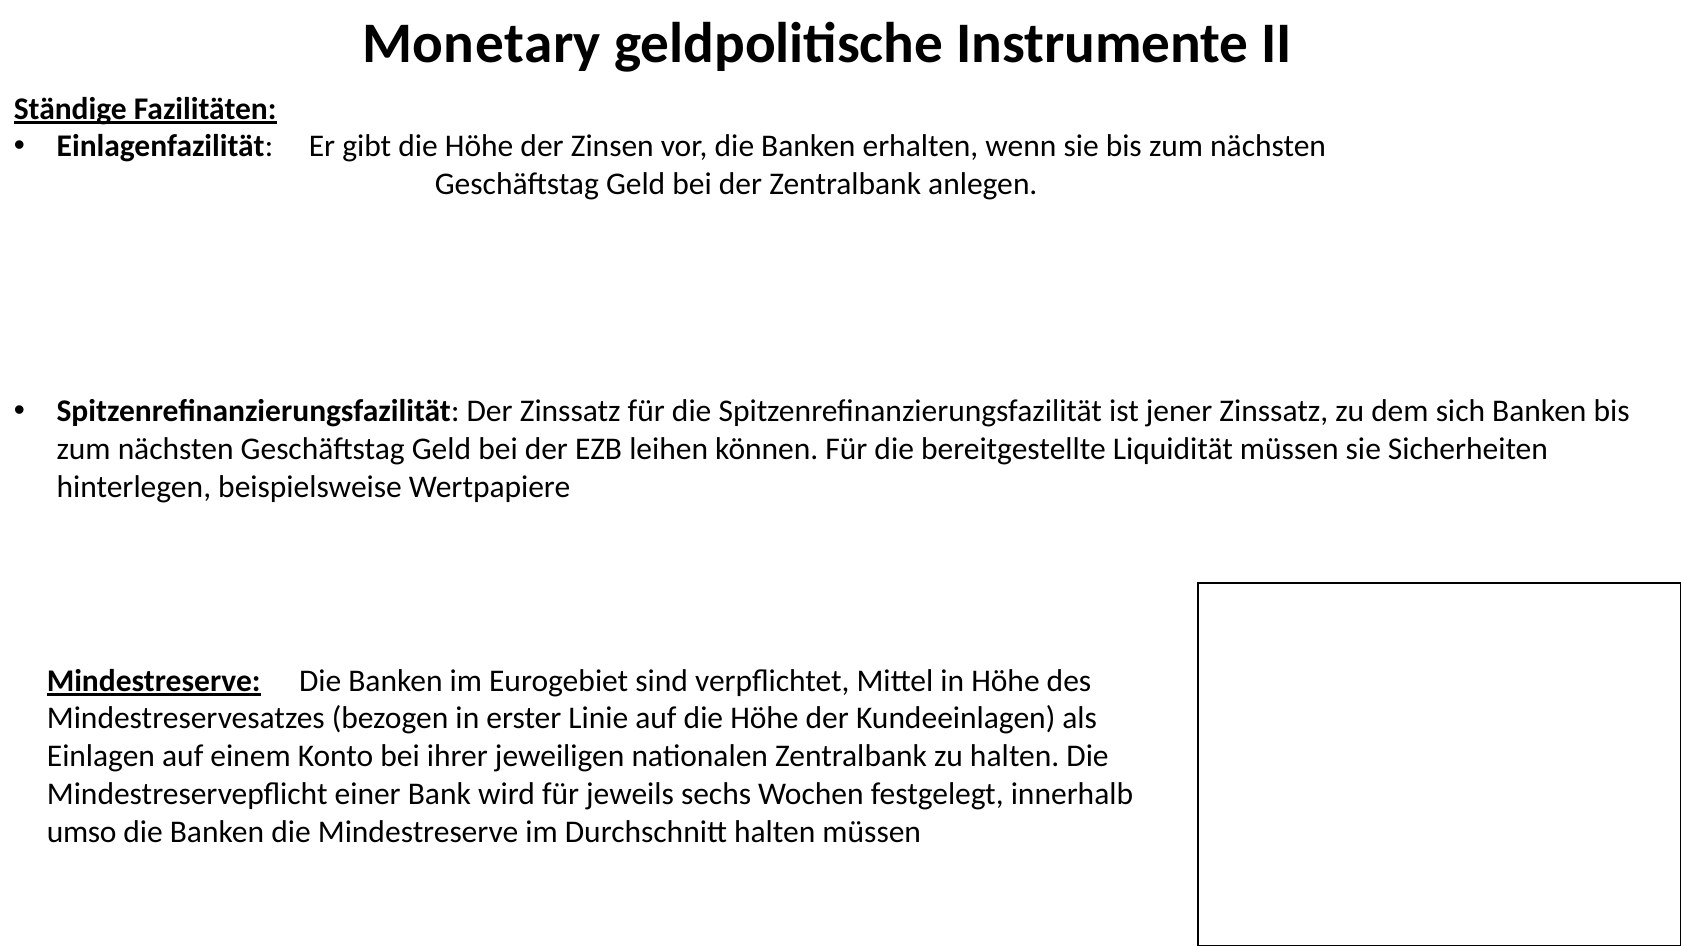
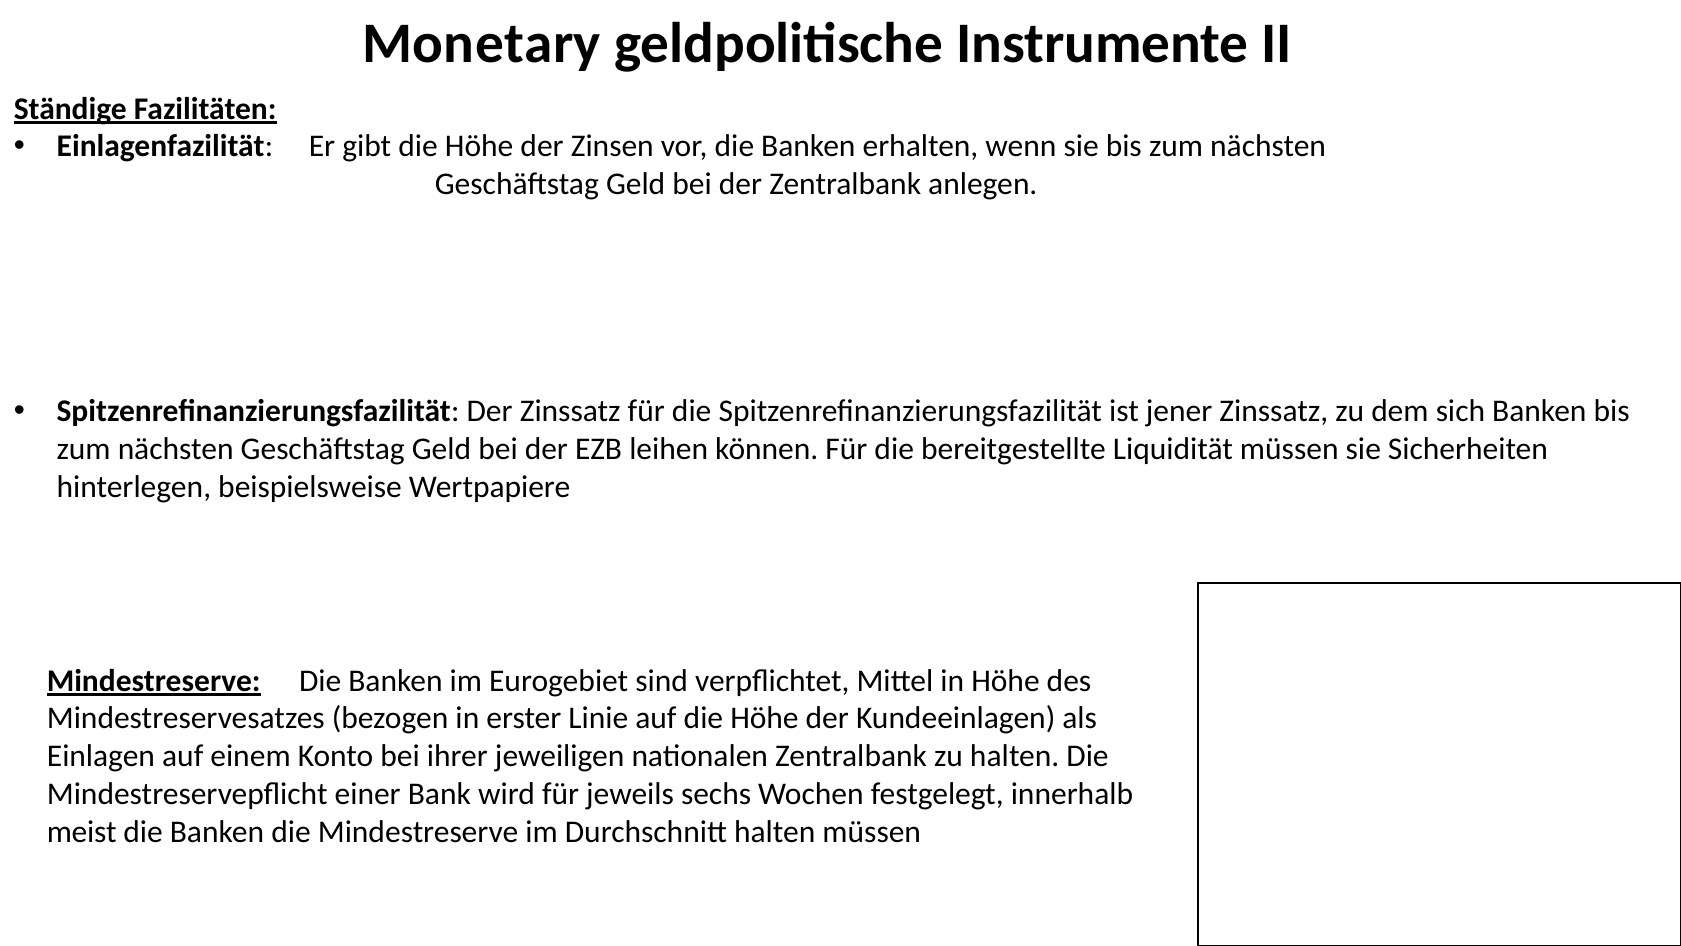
umso: umso -> meist
